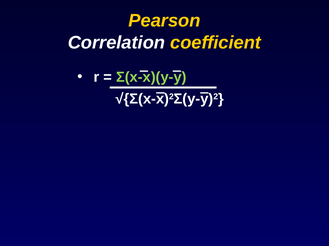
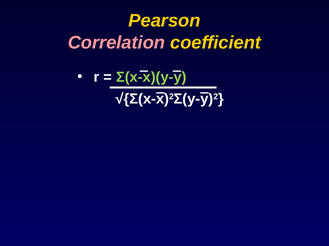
Correlation colour: white -> pink
